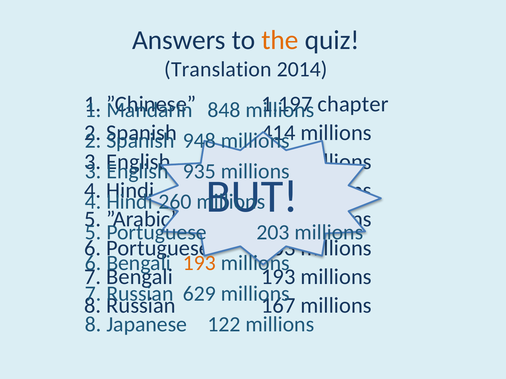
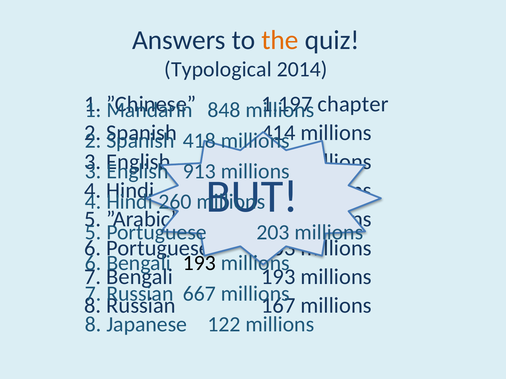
Translation: Translation -> Typological
948: 948 -> 418
935: 935 -> 913
193 at (199, 263) colour: orange -> black
629: 629 -> 667
